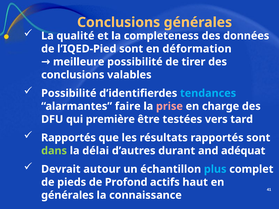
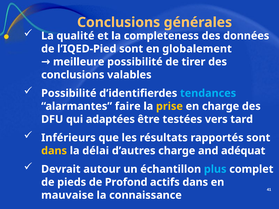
déformation: déformation -> globalement
prise colour: pink -> yellow
première: première -> adaptées
Rapportés at (68, 138): Rapportés -> Inférieurs
dans at (54, 151) colour: light green -> yellow
d’autres durant: durant -> charge
actifs haut: haut -> dans
générales at (68, 195): générales -> mauvaise
